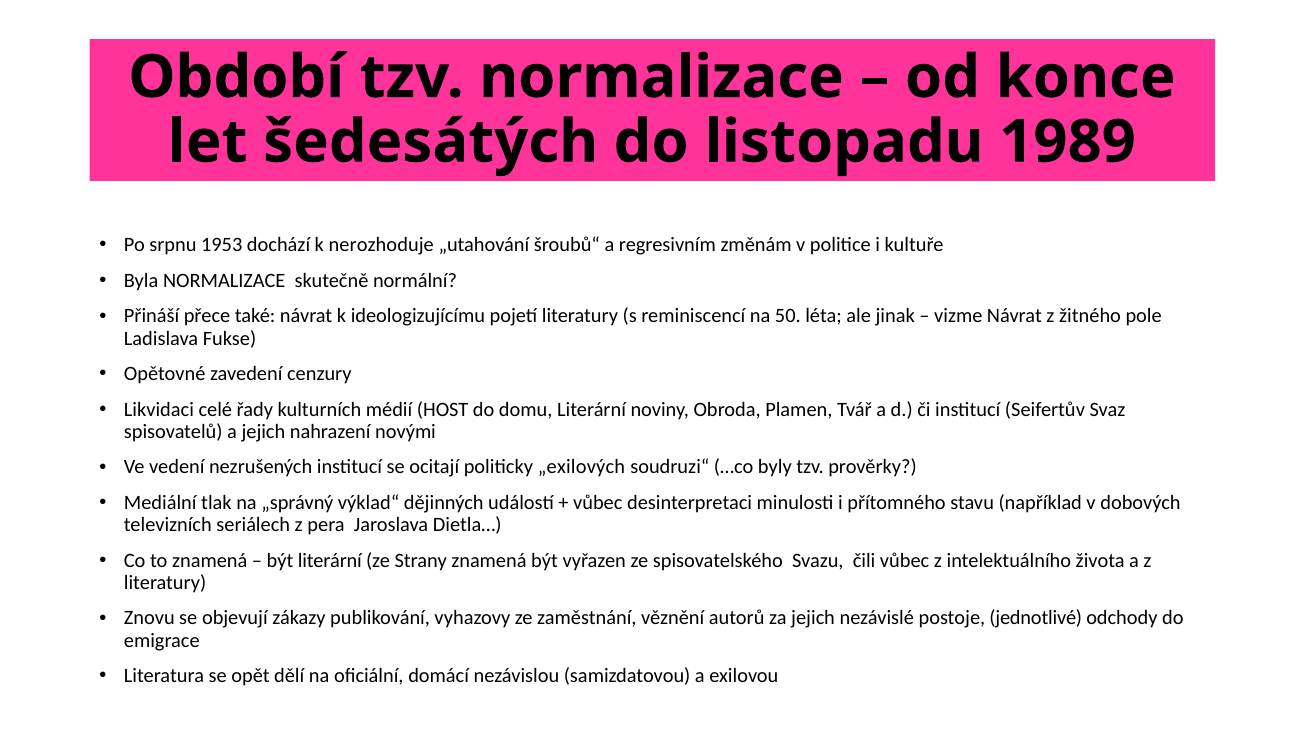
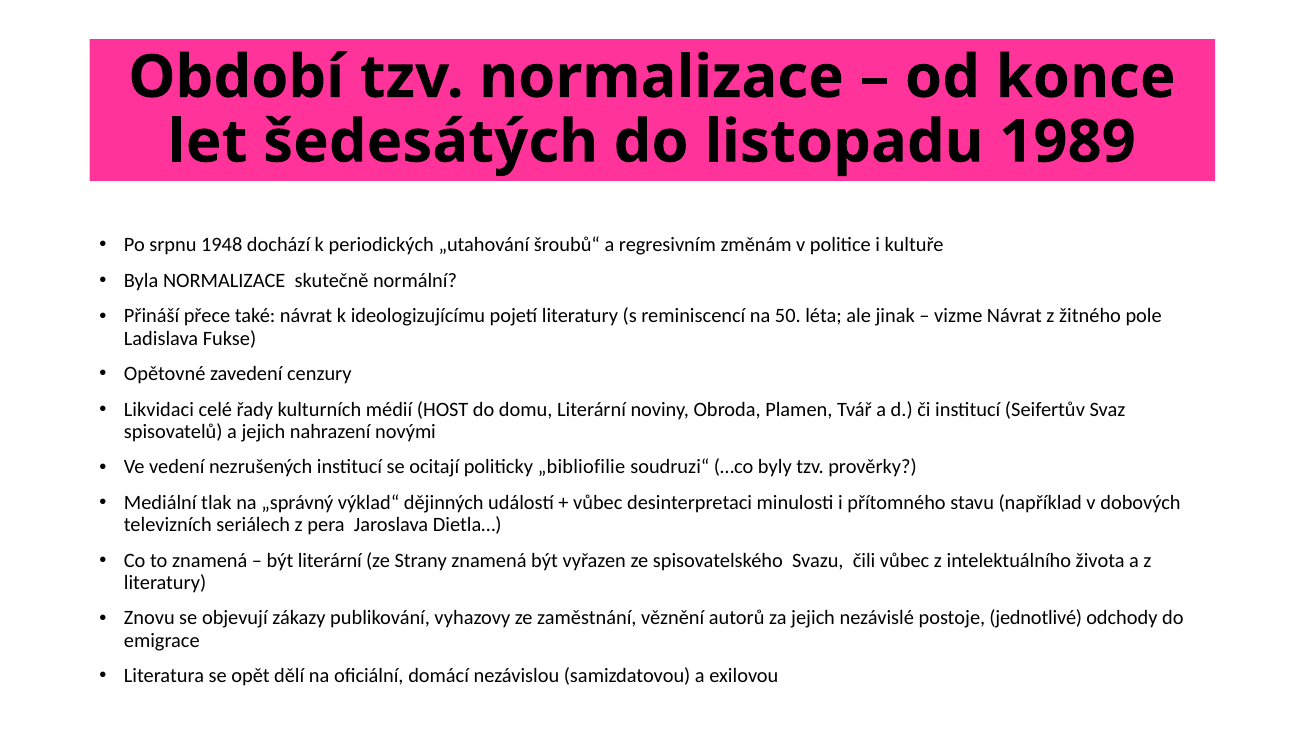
1953: 1953 -> 1948
nerozhoduje: nerozhoduje -> periodických
„exilových: „exilových -> „bibliofilie
